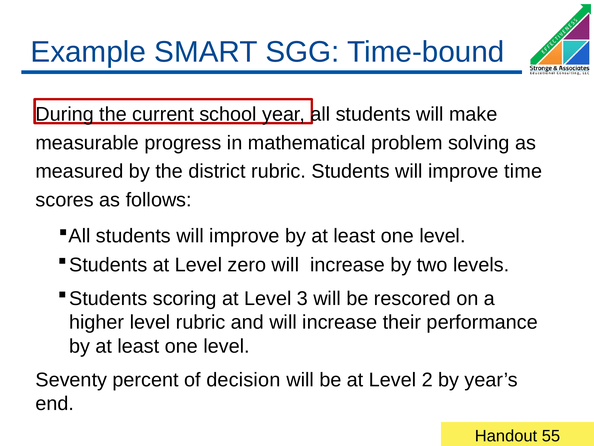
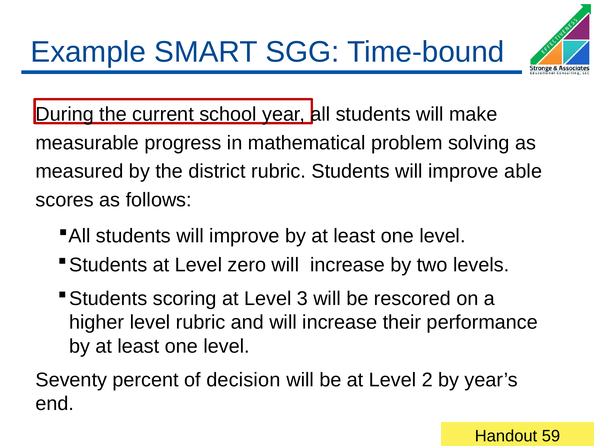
time: time -> able
55: 55 -> 59
